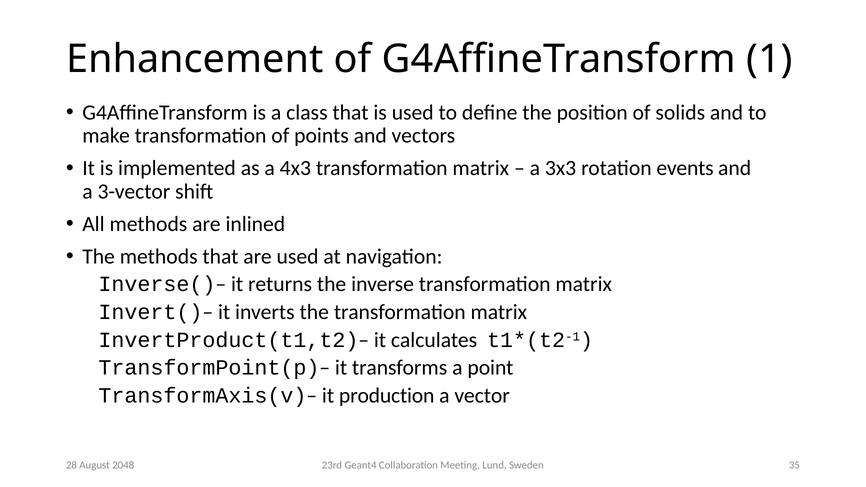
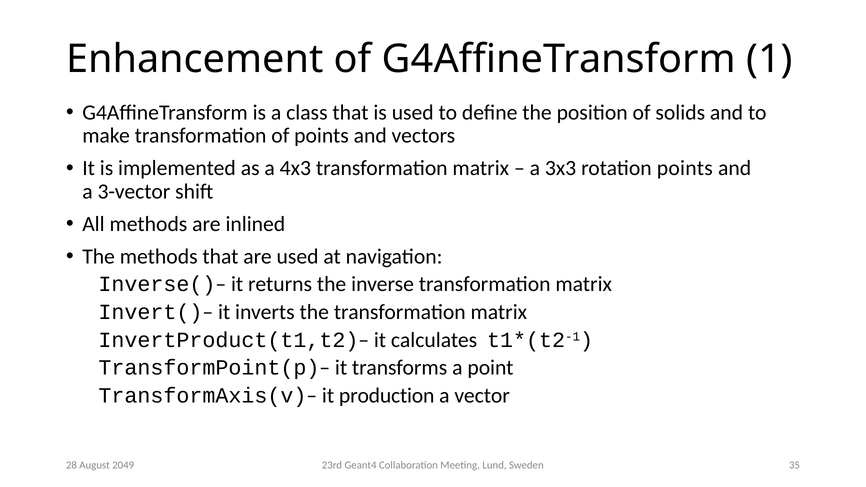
rotation events: events -> points
2048: 2048 -> 2049
